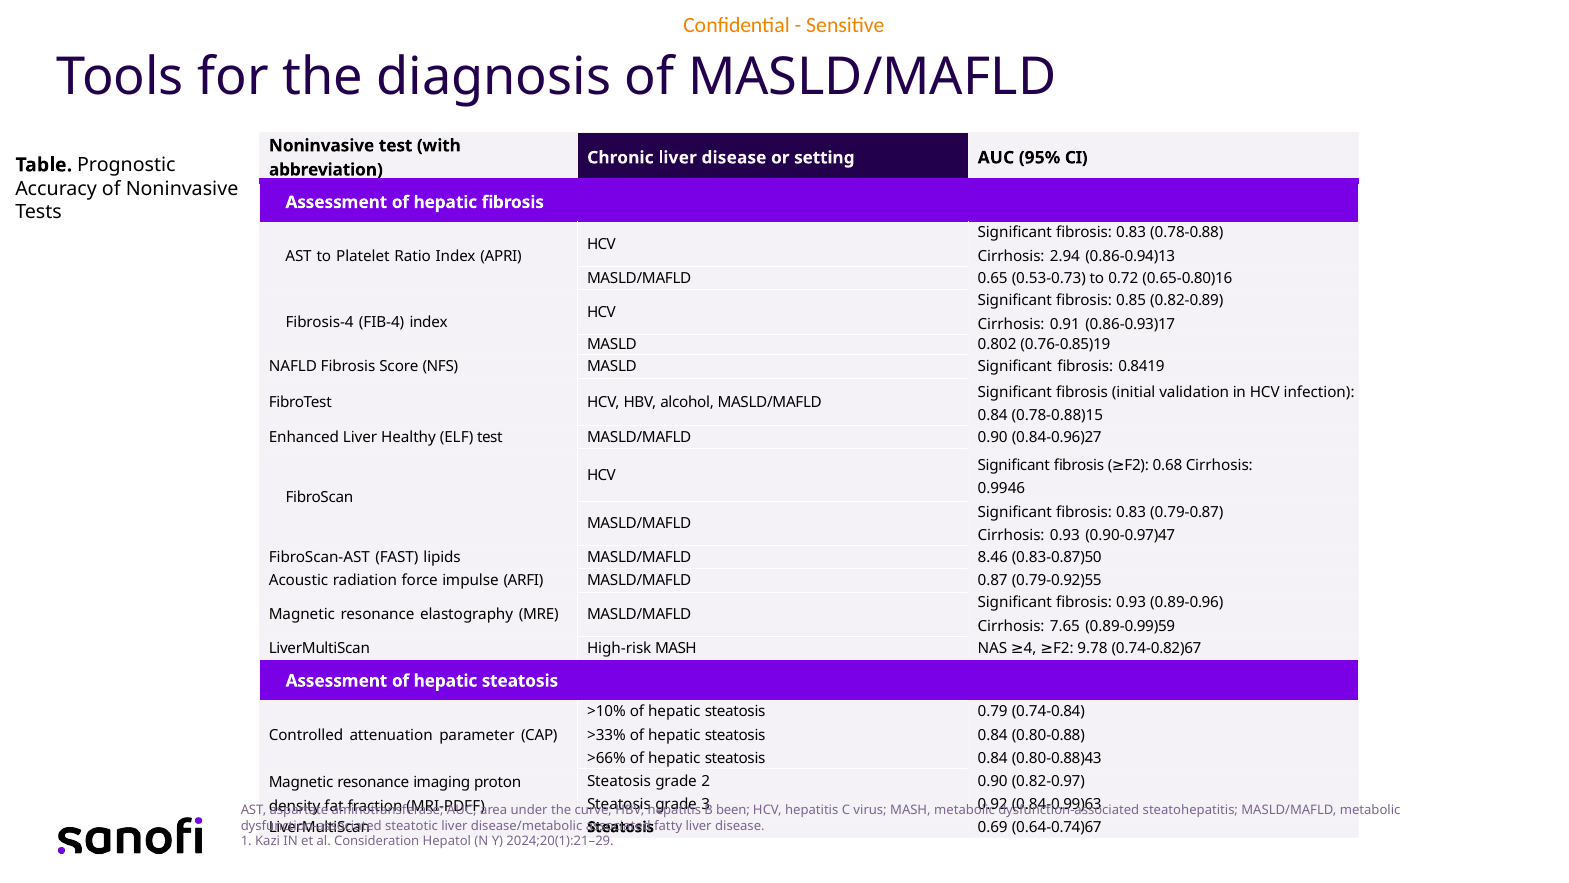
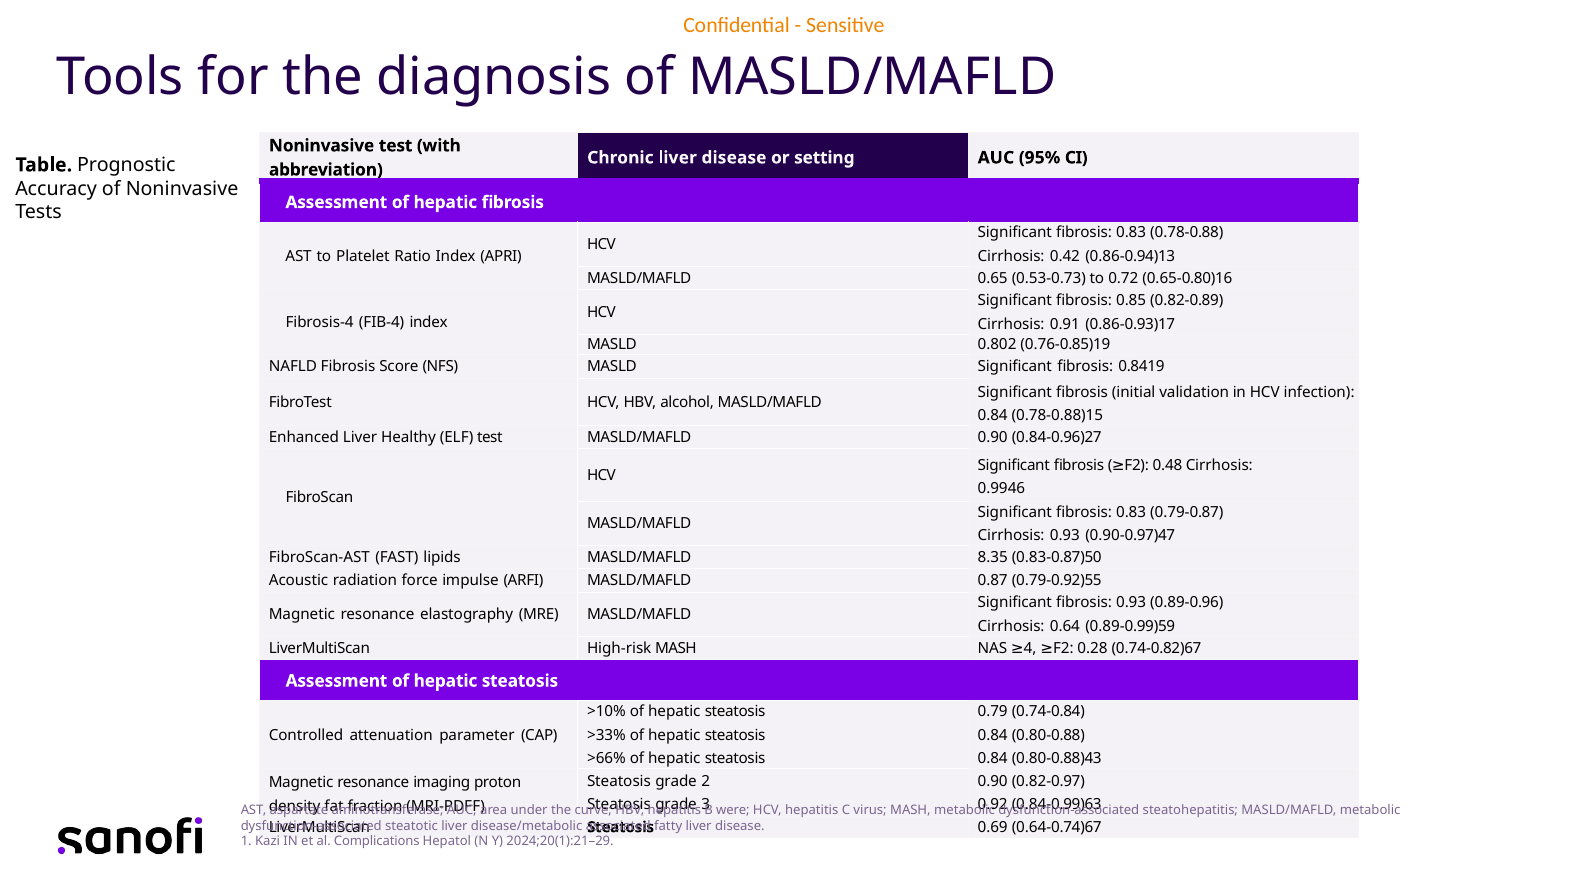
2.94: 2.94 -> 0.42
0.68: 0.68 -> 0.48
8.46: 8.46 -> 8.35
7.65: 7.65 -> 0.64
9.78: 9.78 -> 0.28
been: been -> were
Consideration: Consideration -> Complications
